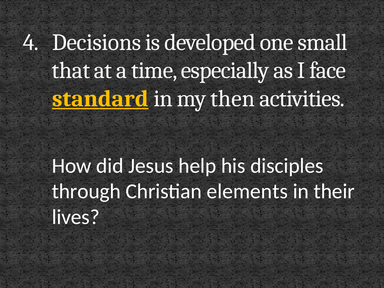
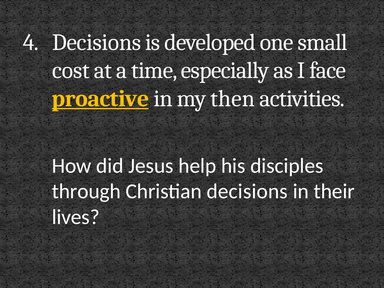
that: that -> cost
standard: standard -> proactive
Christian elements: elements -> decisions
